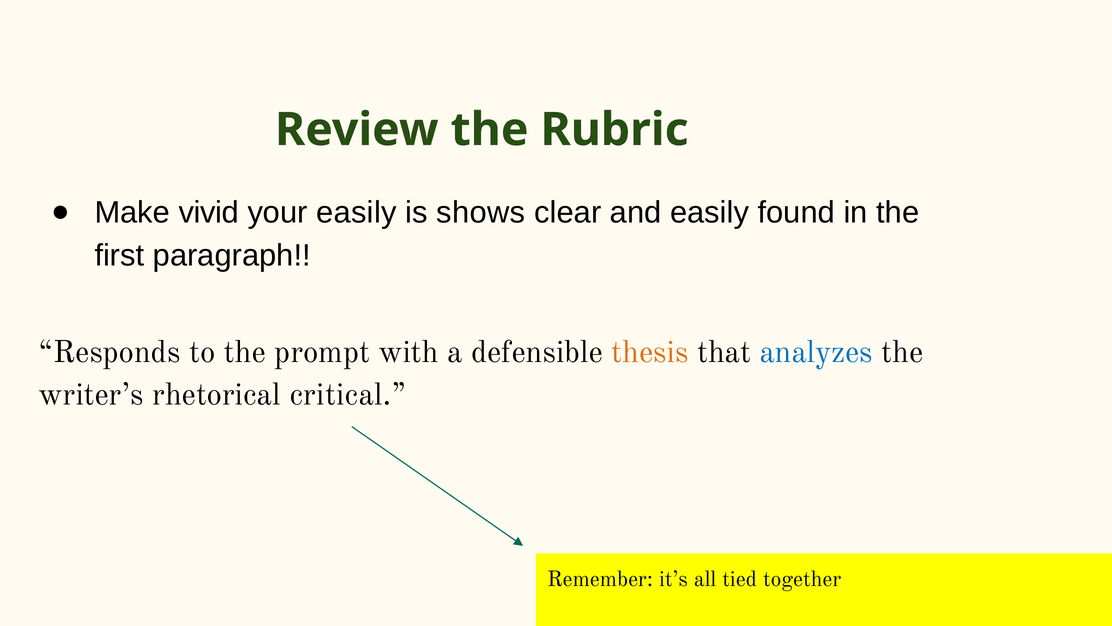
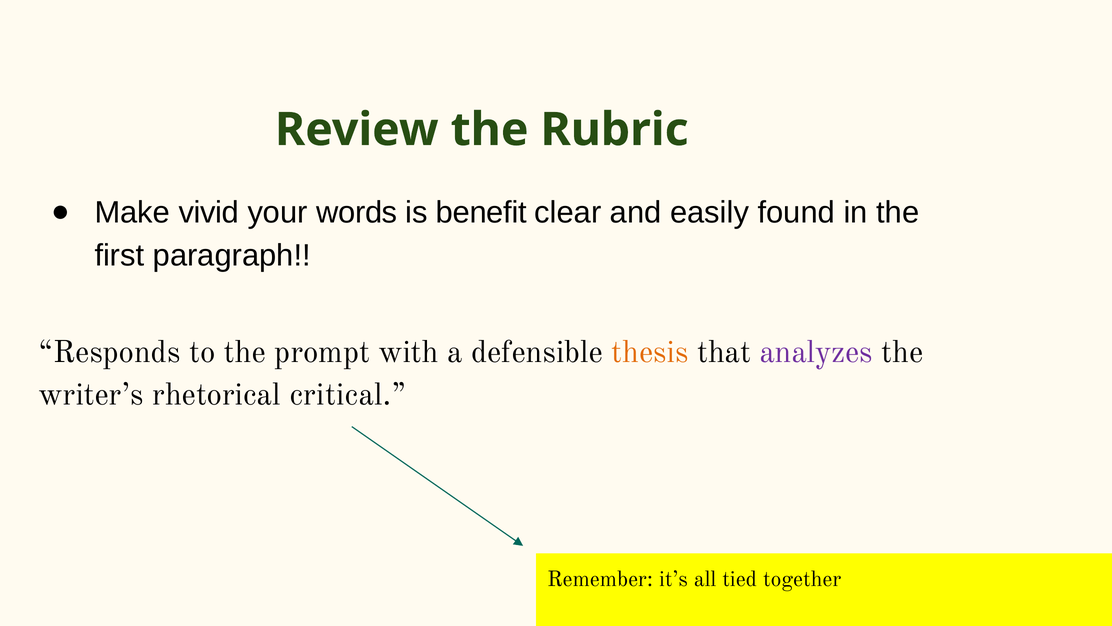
your easily: easily -> words
shows: shows -> benefit
analyzes colour: blue -> purple
